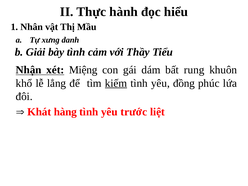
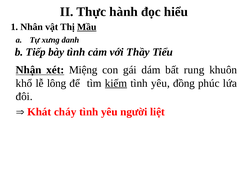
Mầu underline: none -> present
Giải: Giải -> Tiếp
lẳng: lẳng -> lông
hàng: hàng -> cháy
trước: trước -> người
